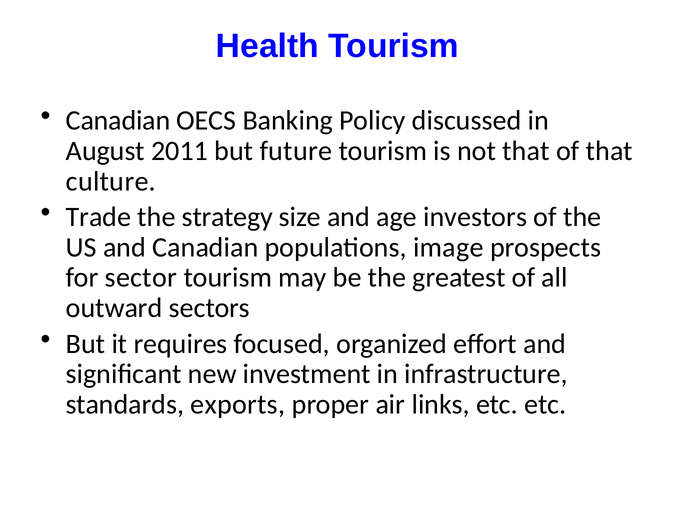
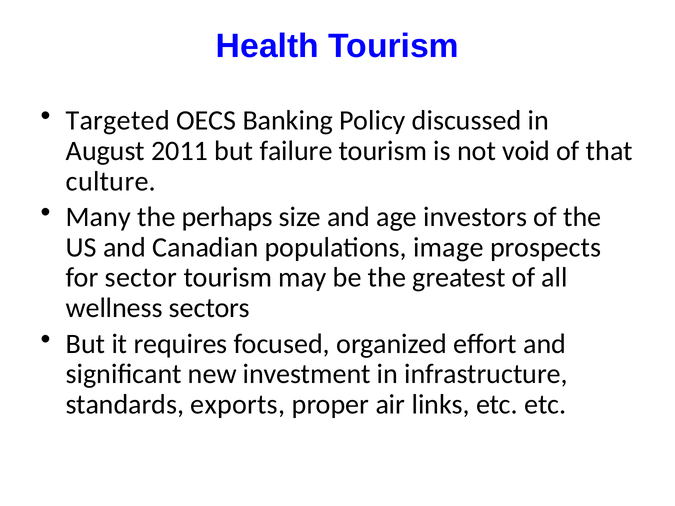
Canadian at (118, 121): Canadian -> Targeted
future: future -> failure
not that: that -> void
Trade: Trade -> Many
strategy: strategy -> perhaps
outward: outward -> wellness
